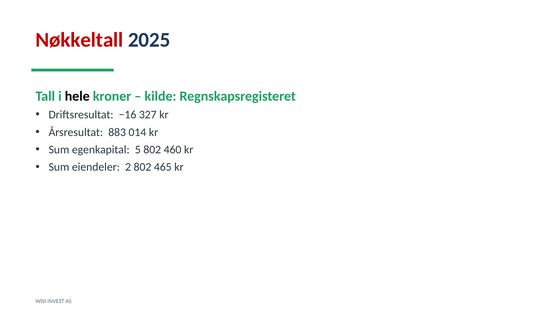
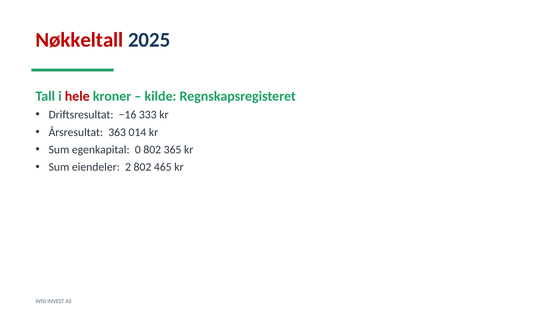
hele colour: black -> red
327: 327 -> 333
883: 883 -> 363
5: 5 -> 0
460: 460 -> 365
